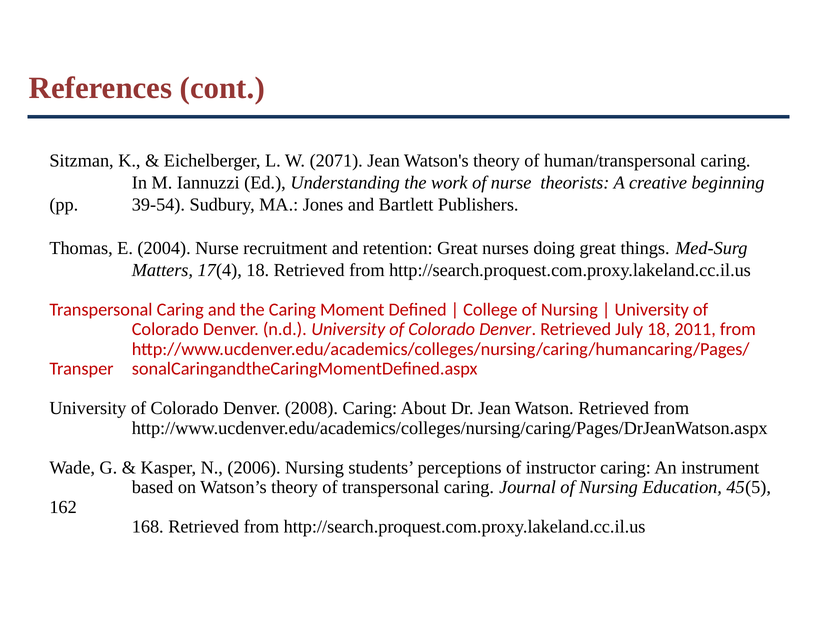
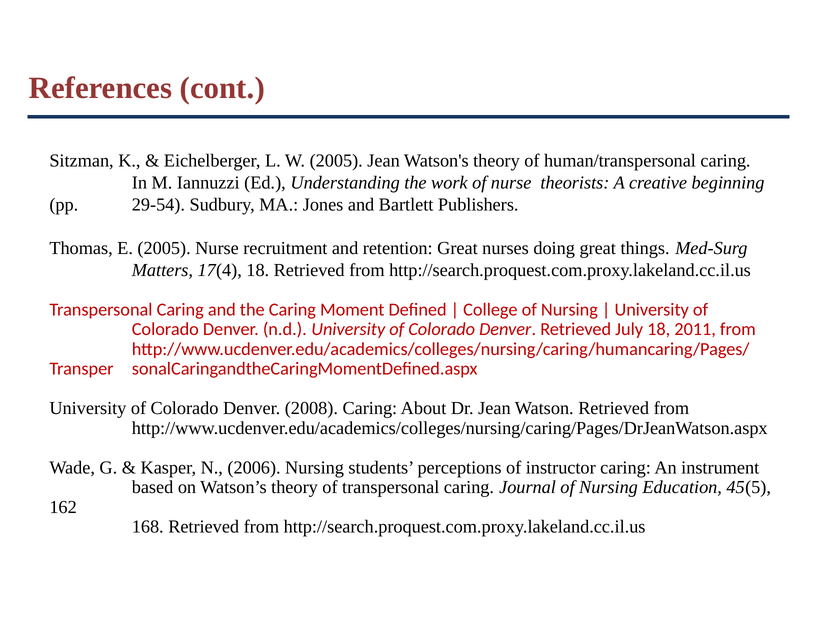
W 2071: 2071 -> 2005
39-54: 39-54 -> 29-54
E 2004: 2004 -> 2005
